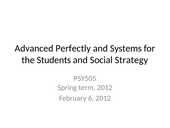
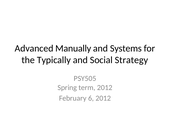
Perfectly: Perfectly -> Manually
Students: Students -> Typically
